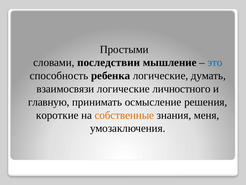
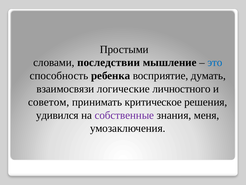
ребенка логические: логические -> восприятие
главную: главную -> советом
осмысление: осмысление -> критическое
короткие: короткие -> удивился
собственные colour: orange -> purple
